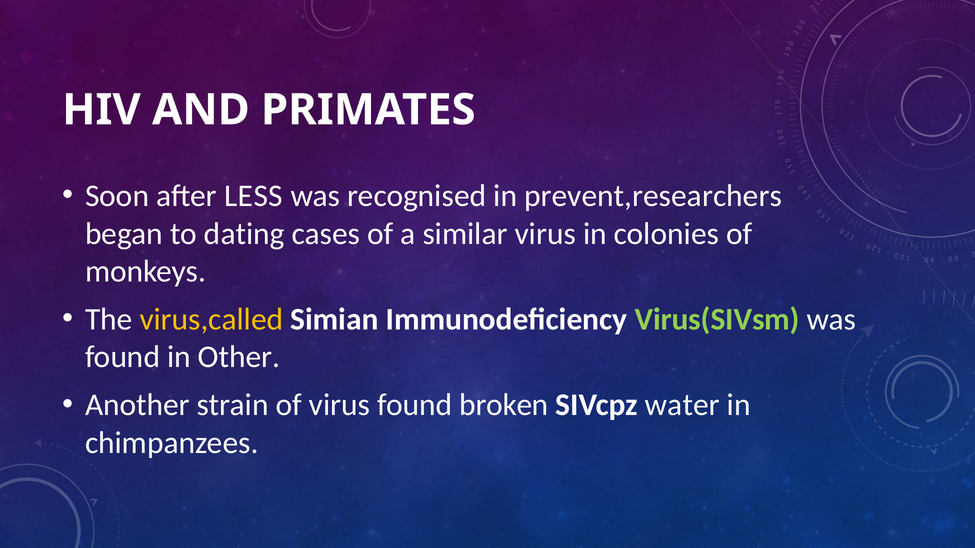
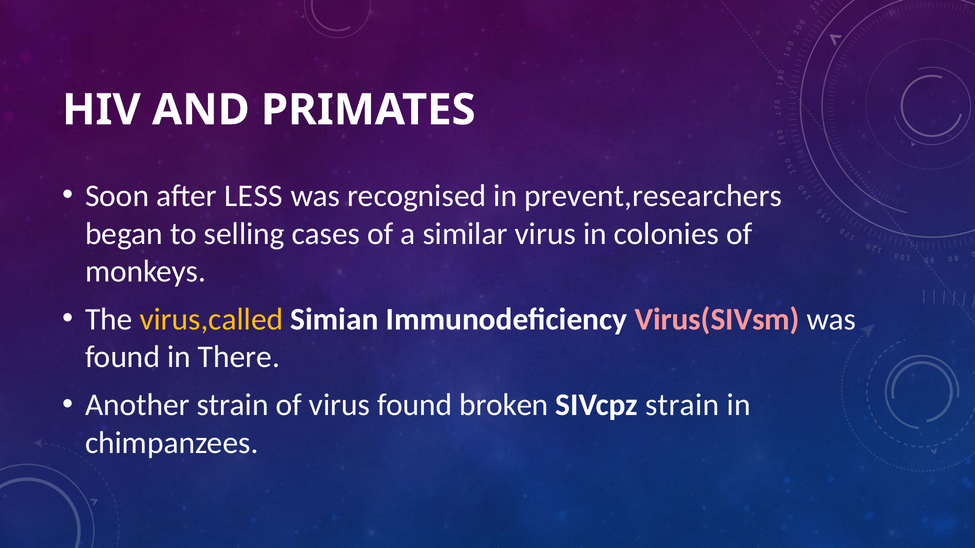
dating: dating -> selling
Virus(SIVsm colour: light green -> pink
Other: Other -> There
SIVcpz water: water -> strain
